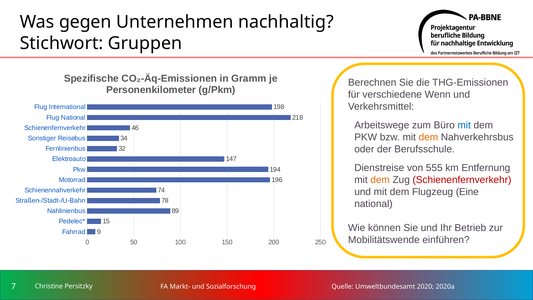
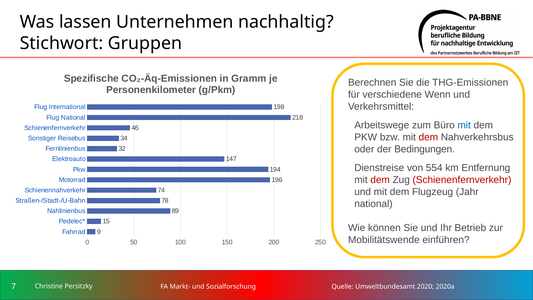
gegen: gegen -> lassen
dem at (428, 137) colour: orange -> red
Berufsschule: Berufsschule -> Bedingungen
555: 555 -> 554
dem at (380, 180) colour: orange -> red
Eine: Eine -> Jahr
